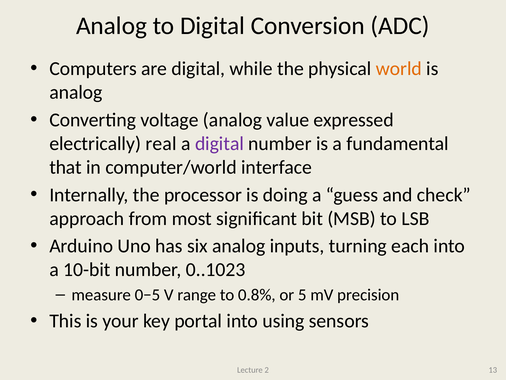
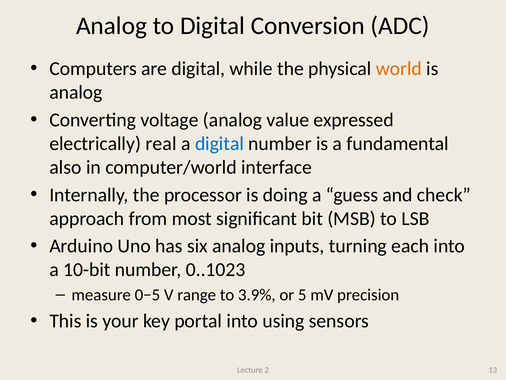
digital at (219, 143) colour: purple -> blue
that: that -> also
0.8%: 0.8% -> 3.9%
